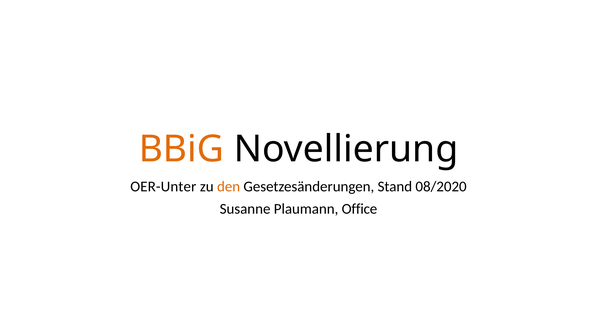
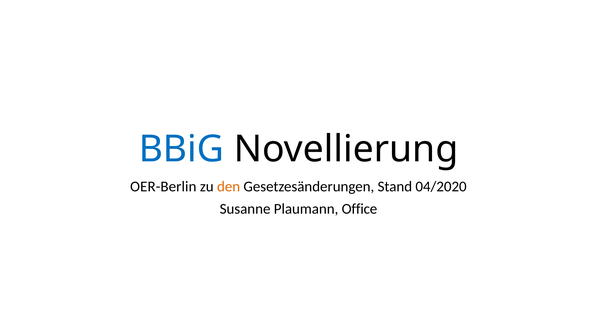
BBiG colour: orange -> blue
OER-Unter: OER-Unter -> OER-Berlin
08/2020: 08/2020 -> 04/2020
